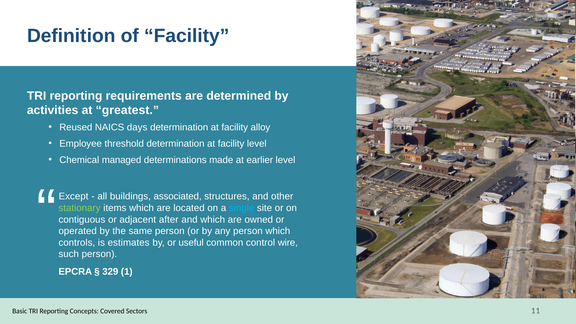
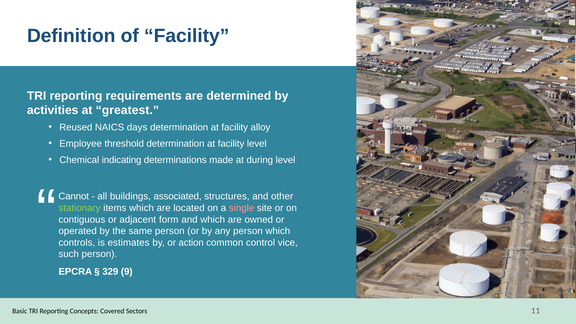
managed: managed -> indicating
earlier: earlier -> during
Except: Except -> Cannot
single colour: light blue -> pink
after: after -> form
useful: useful -> action
wire: wire -> vice
1: 1 -> 9
